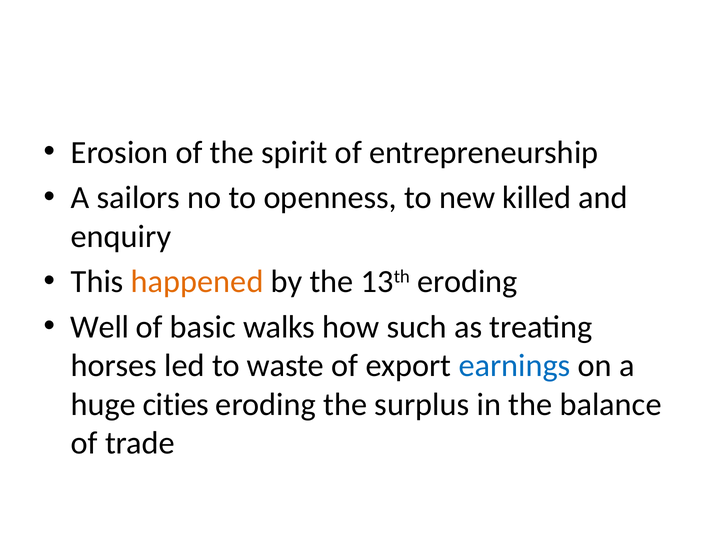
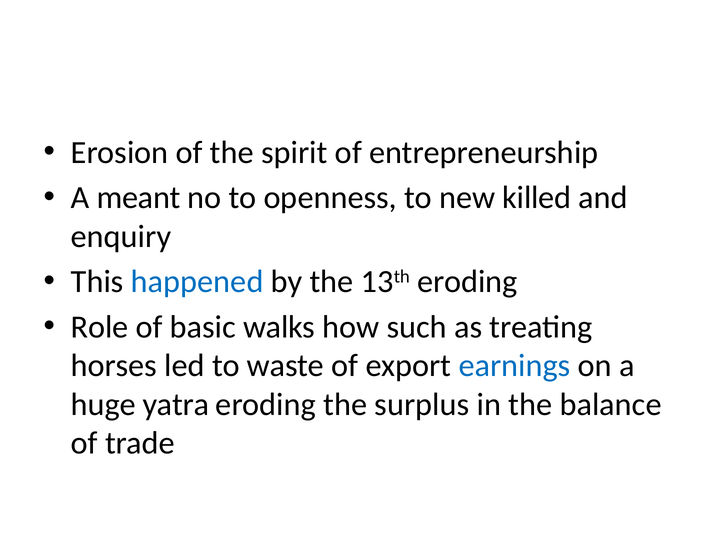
sailors: sailors -> meant
happened colour: orange -> blue
Well: Well -> Role
cities: cities -> yatra
